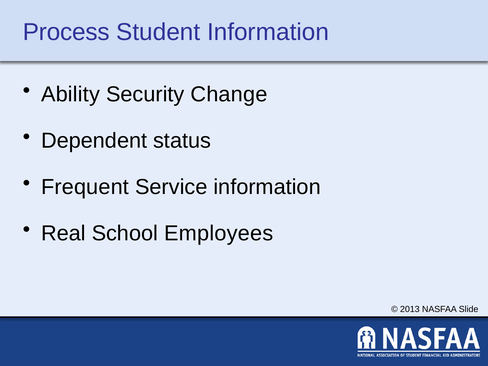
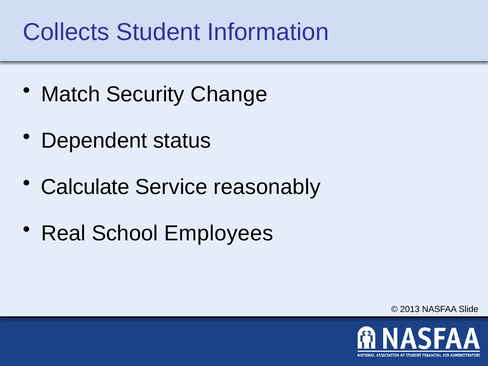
Process: Process -> Collects
Ability: Ability -> Match
Frequent: Frequent -> Calculate
Service information: information -> reasonably
